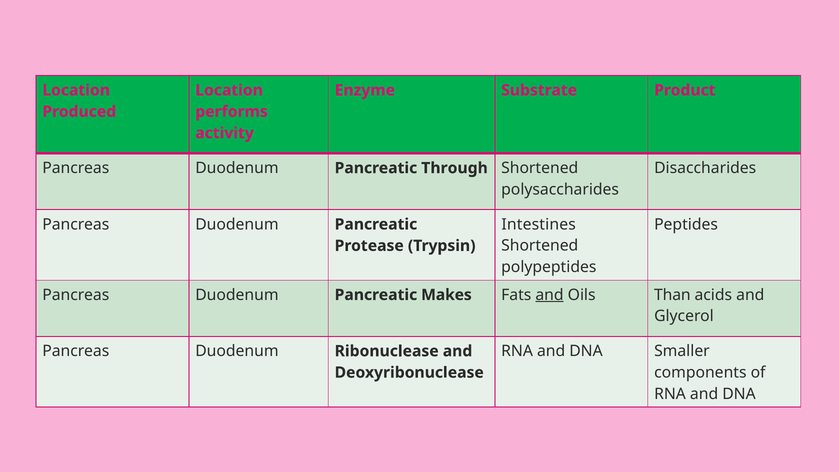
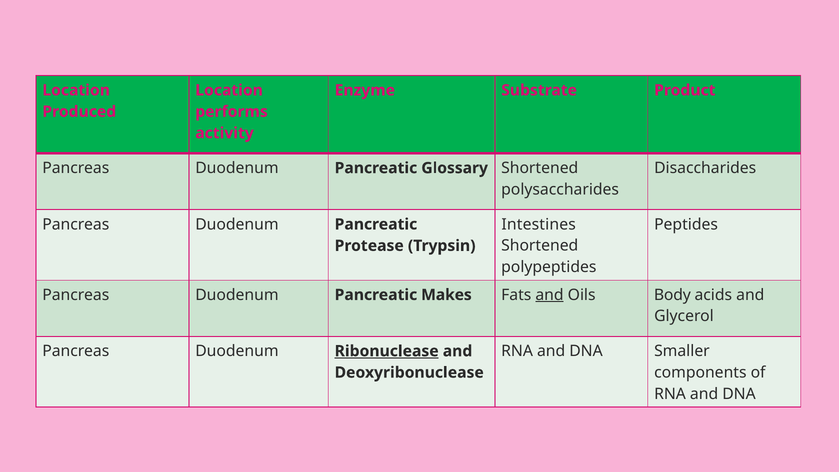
Through: Through -> Glossary
Than: Than -> Body
Ribonuclease underline: none -> present
